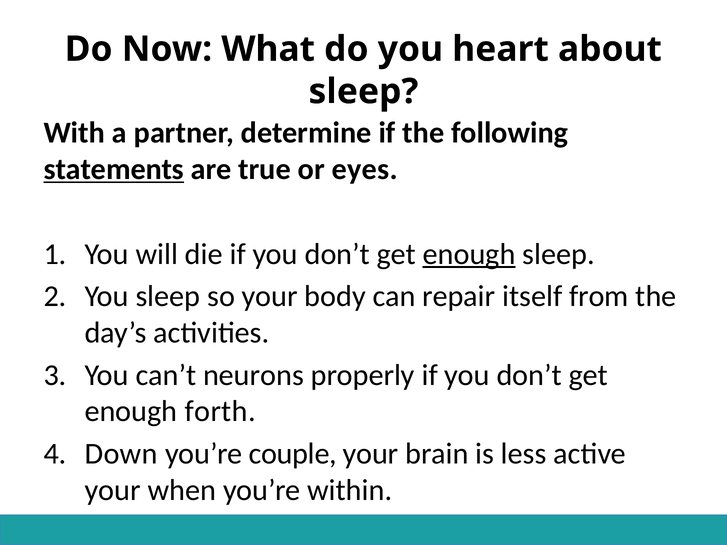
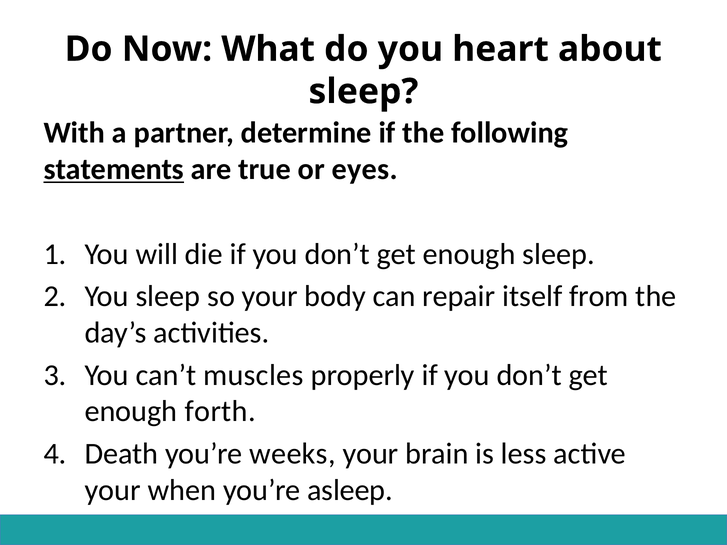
enough at (469, 254) underline: present -> none
neurons: neurons -> muscles
Down: Down -> Death
couple: couple -> weeks
within: within -> asleep
